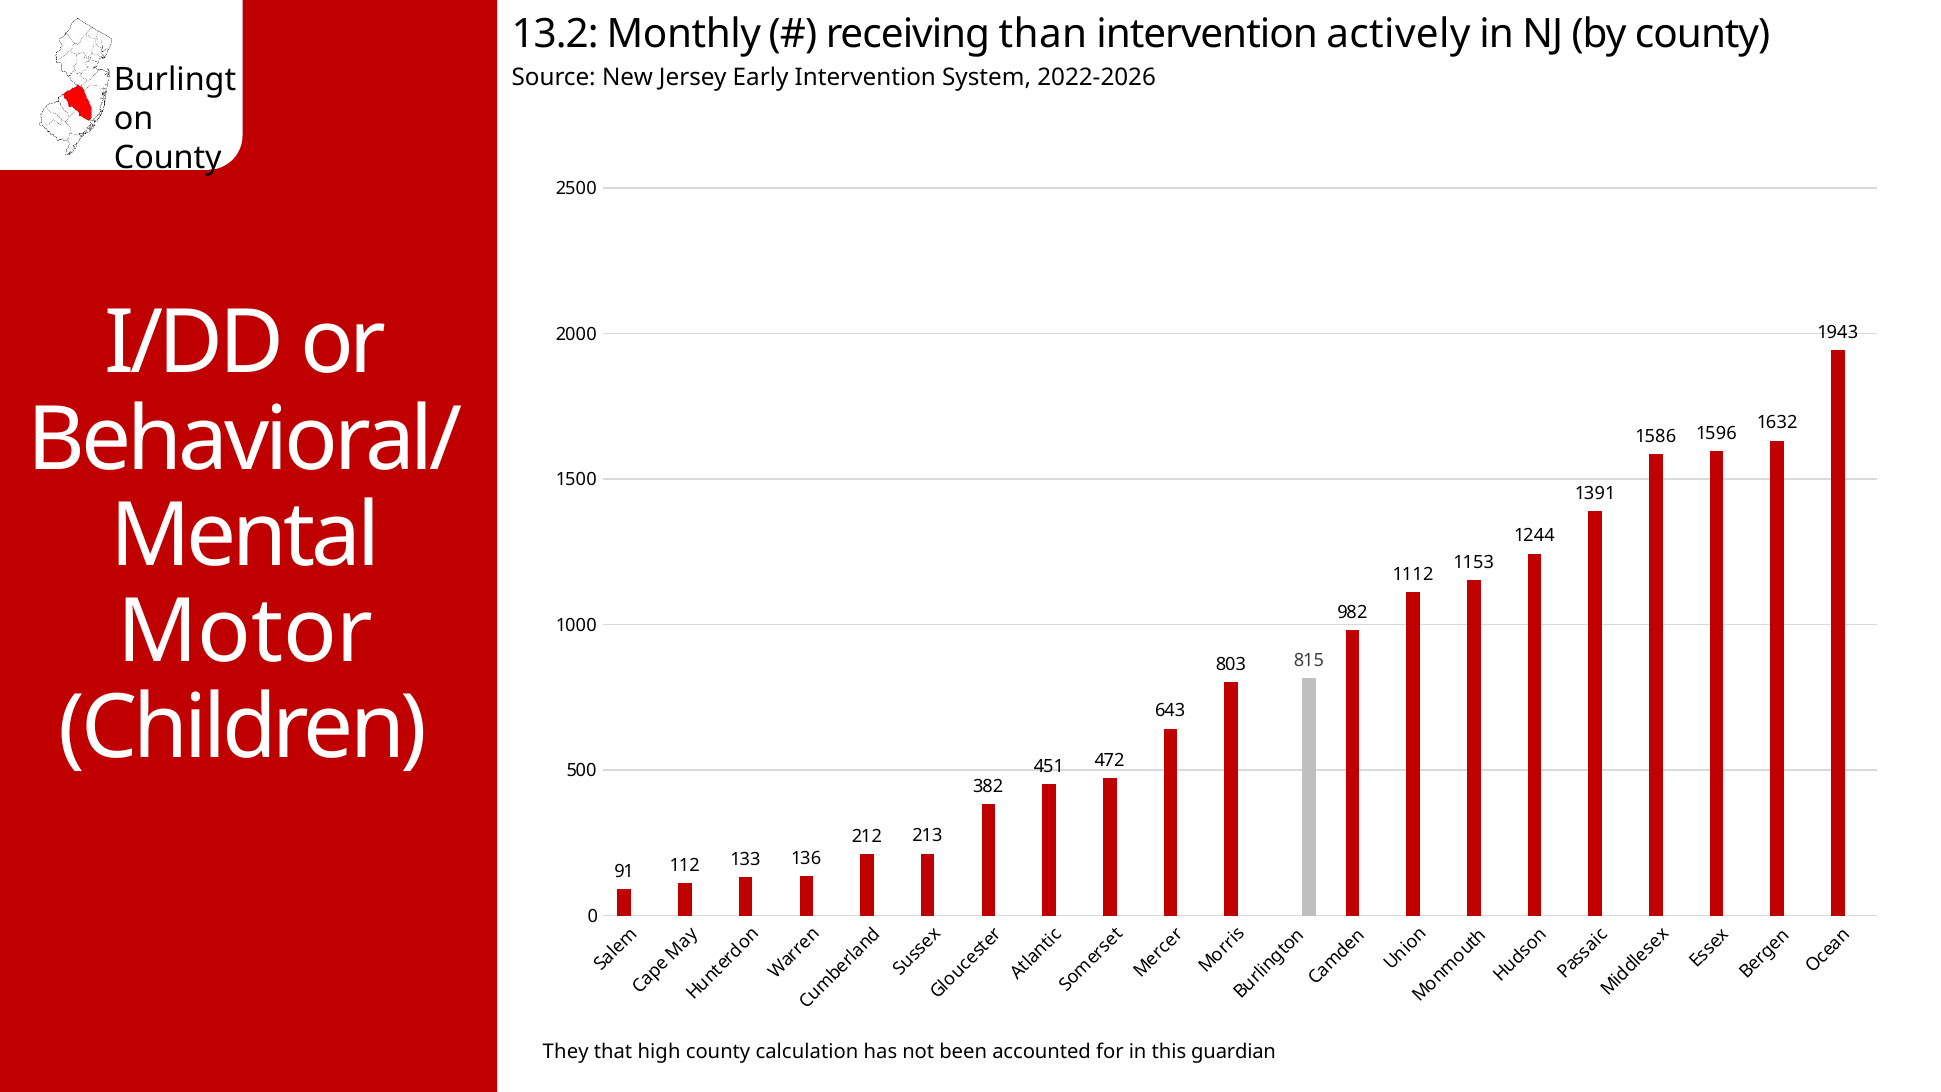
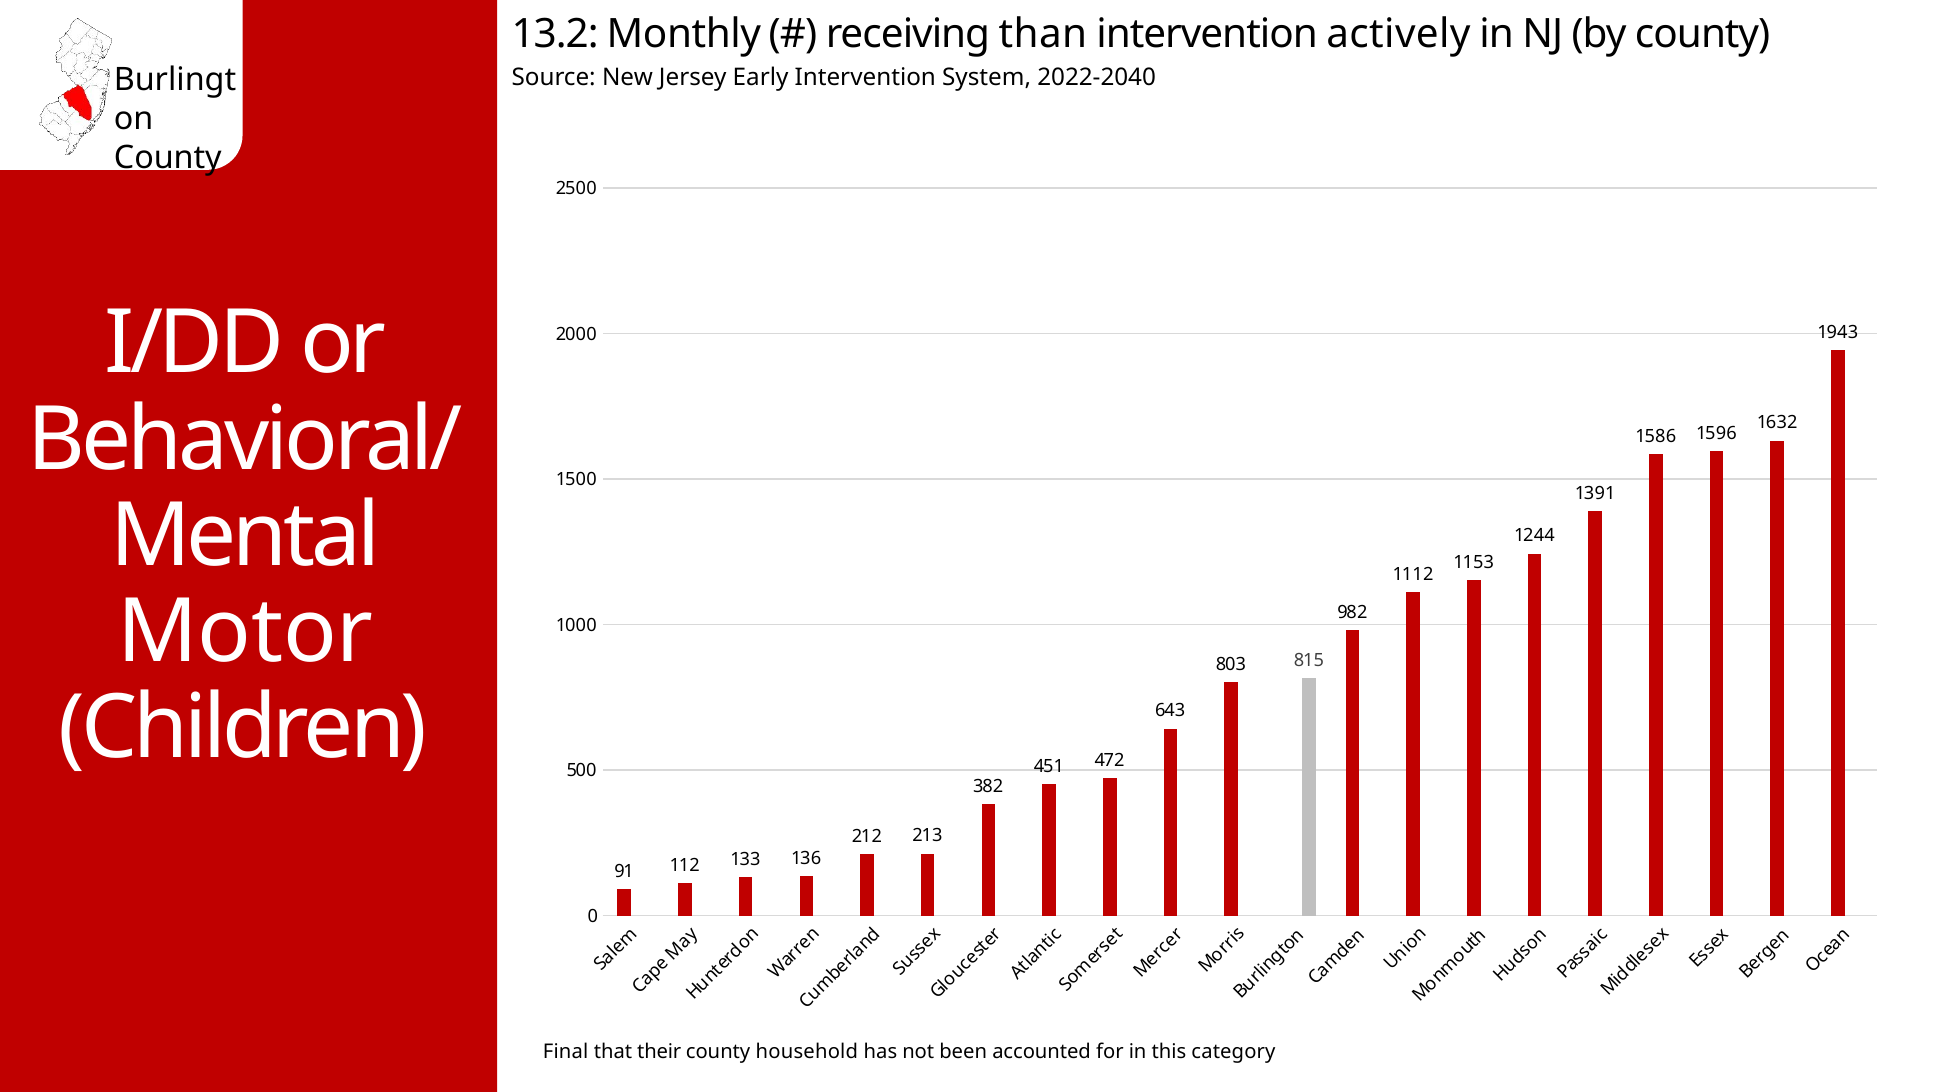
2022-2026: 2022-2026 -> 2022-2040
They: They -> Final
high: high -> their
calculation: calculation -> household
guardian: guardian -> category
